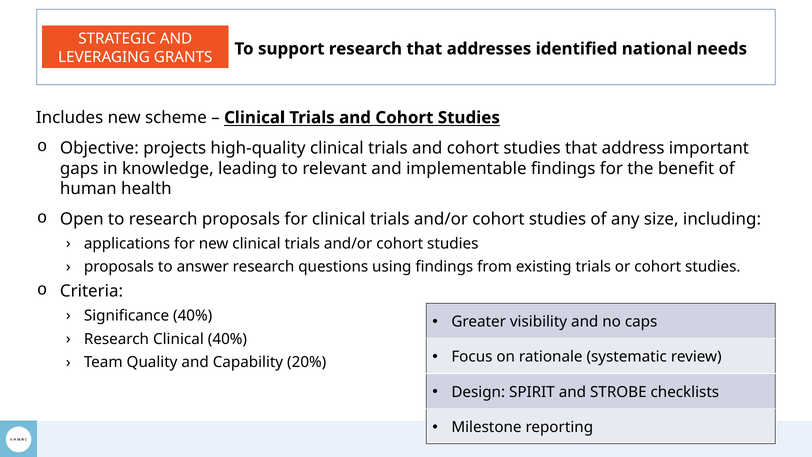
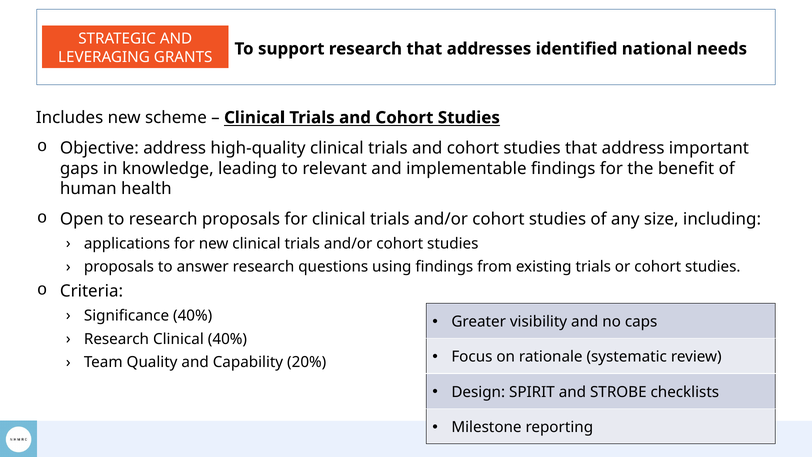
Objective projects: projects -> address
